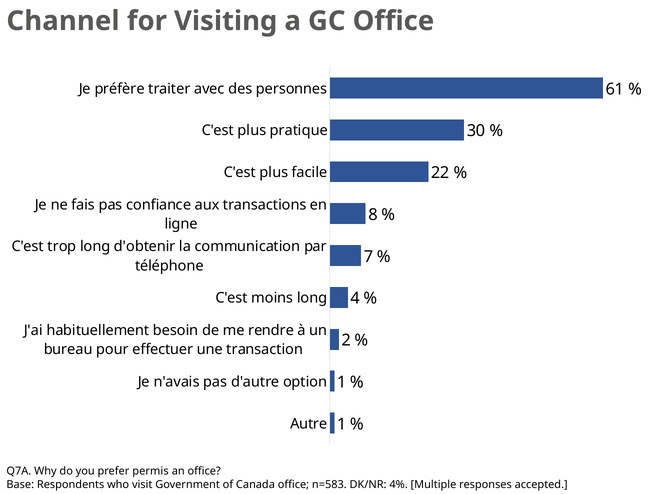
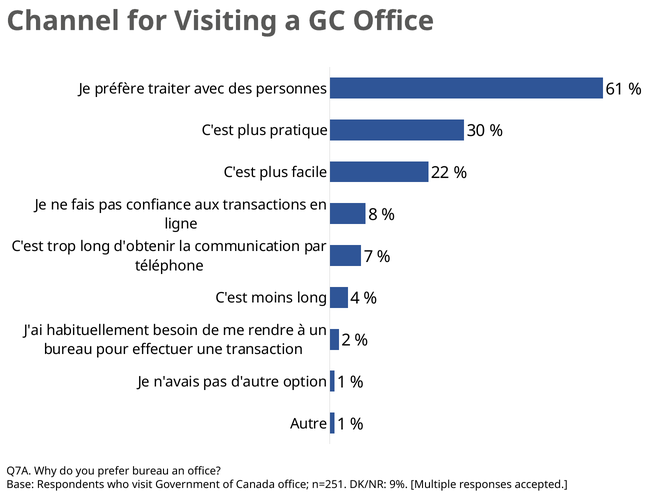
prefer permis: permis -> bureau
n=583: n=583 -> n=251
4%: 4% -> 9%
